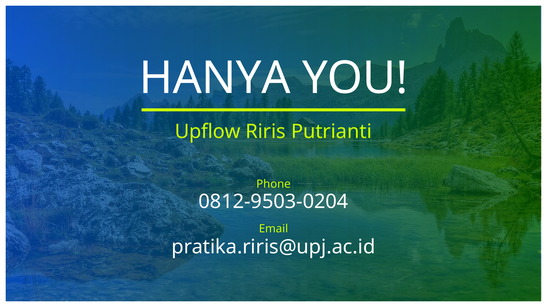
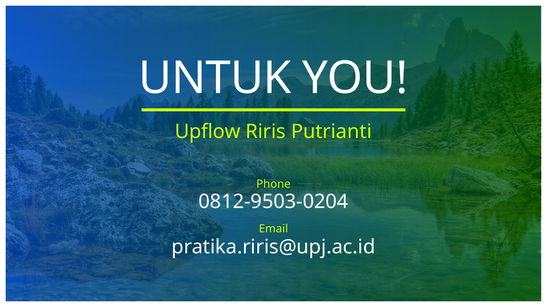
HANYA: HANYA -> UNTUK
